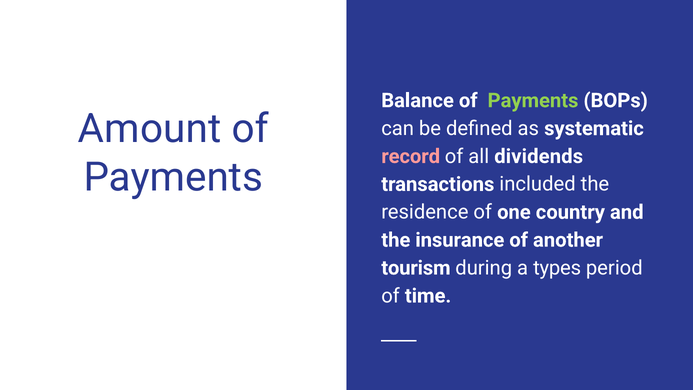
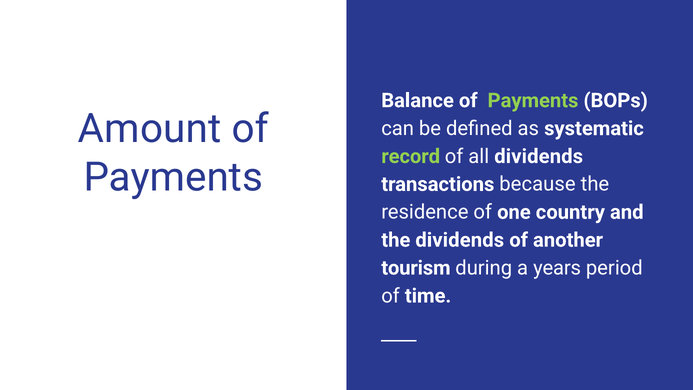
record colour: pink -> light green
included: included -> because
the insurance: insurance -> dividends
types: types -> years
